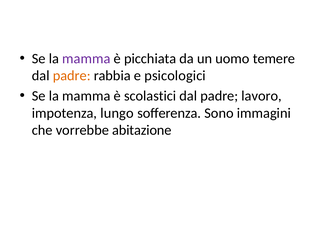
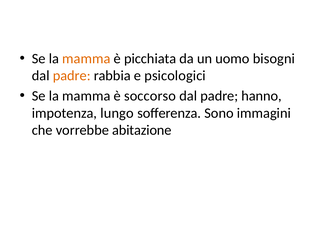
mamma at (86, 59) colour: purple -> orange
temere: temere -> bisogni
scolastici: scolastici -> soccorso
lavoro: lavoro -> hanno
